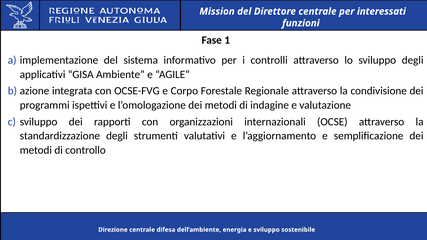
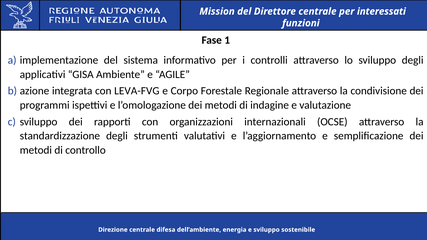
OCSE-FVG: OCSE-FVG -> LEVA-FVG
